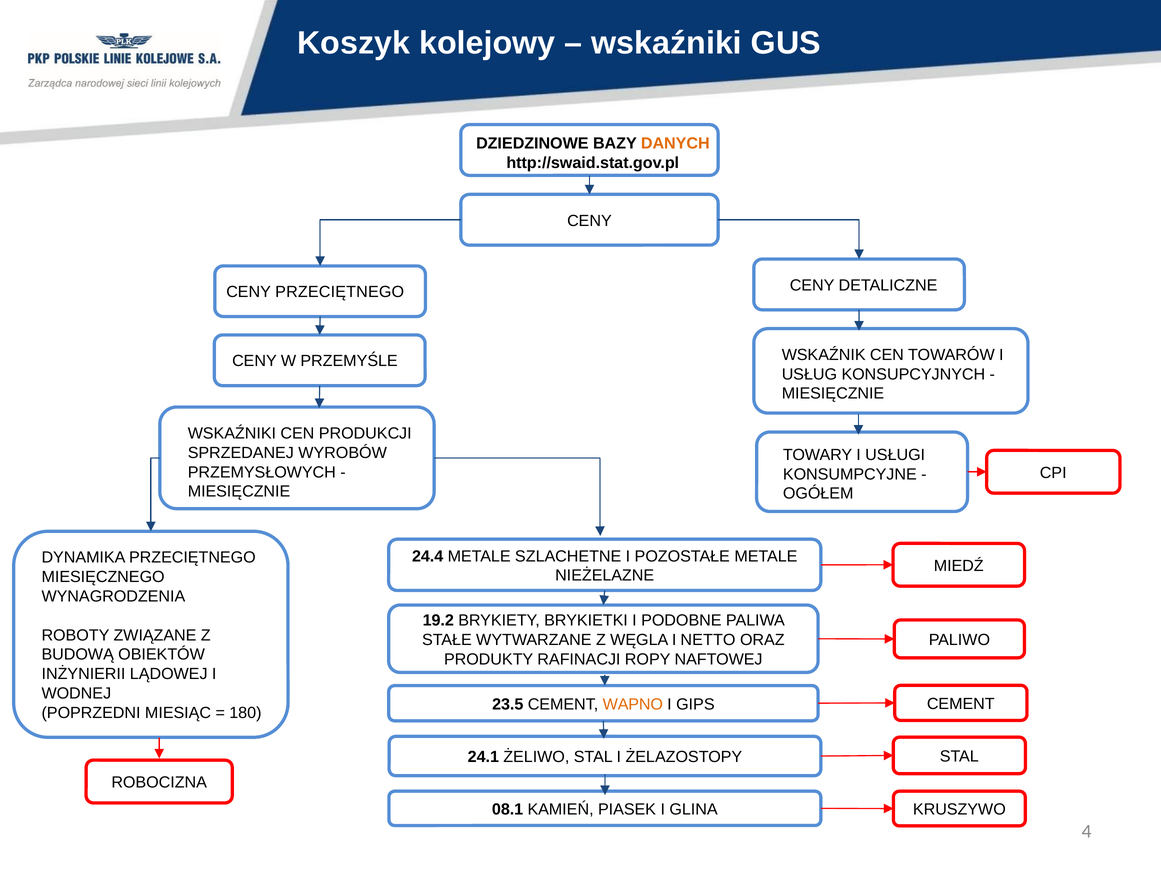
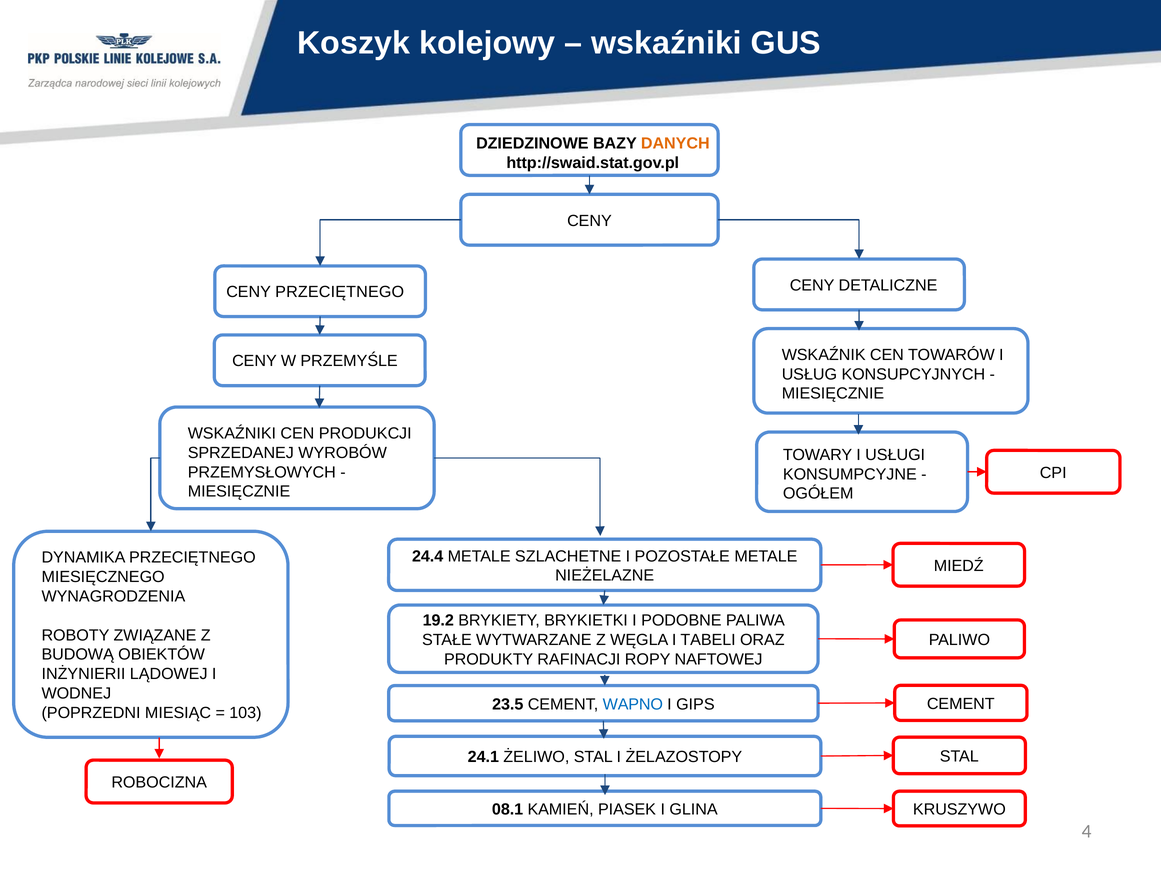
NETTO: NETTO -> TABELI
WAPNO colour: orange -> blue
180: 180 -> 103
